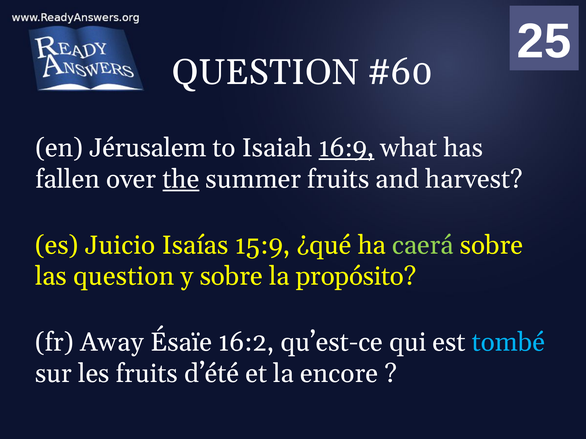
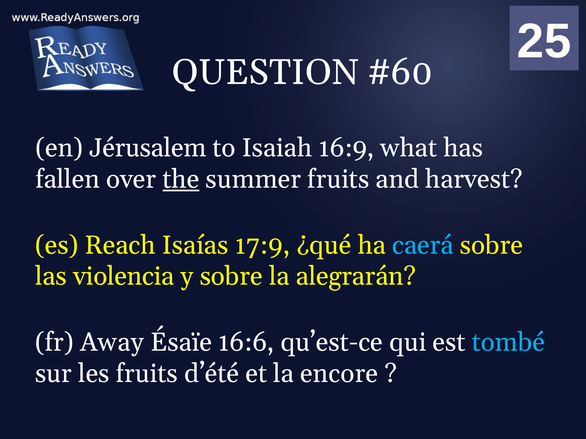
16:9 underline: present -> none
Juicio: Juicio -> Reach
15:9: 15:9 -> 17:9
caerá colour: light green -> light blue
las question: question -> violencia
propósito: propósito -> alegrarán
16:2: 16:2 -> 16:6
